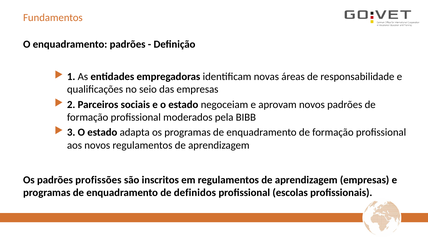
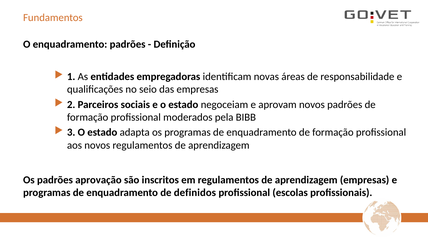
profissões: profissões -> aprovação
